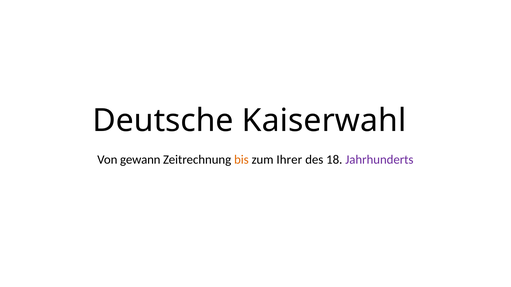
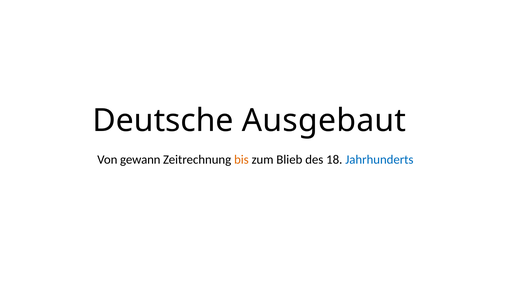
Kaiserwahl: Kaiserwahl -> Ausgebaut
Ihrer: Ihrer -> Blieb
Jahrhunderts colour: purple -> blue
